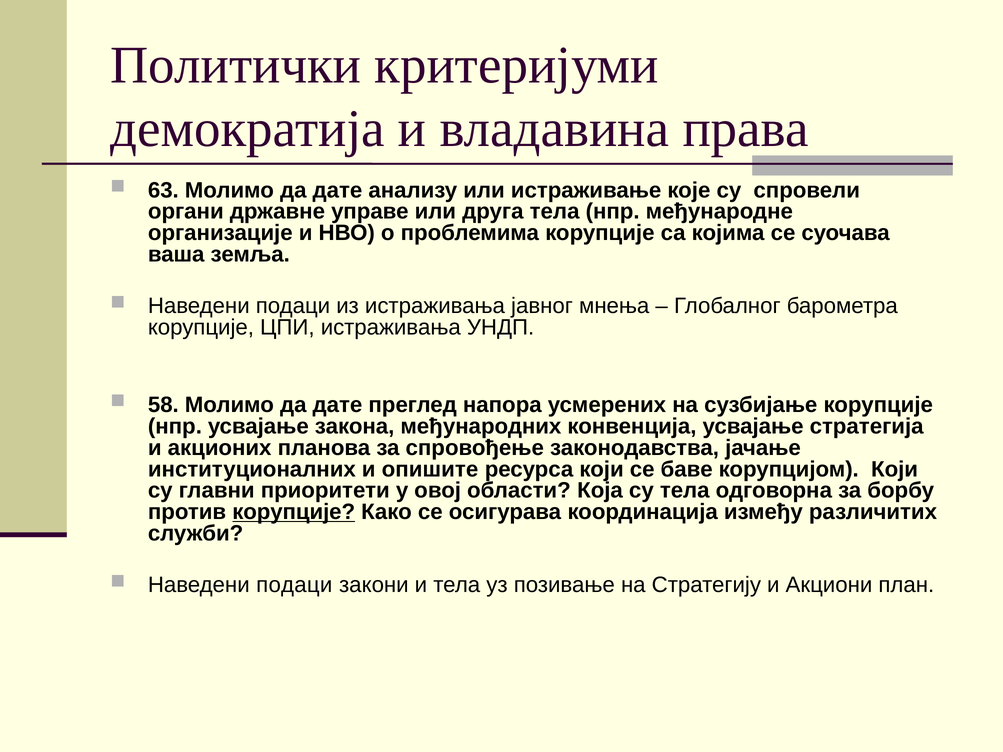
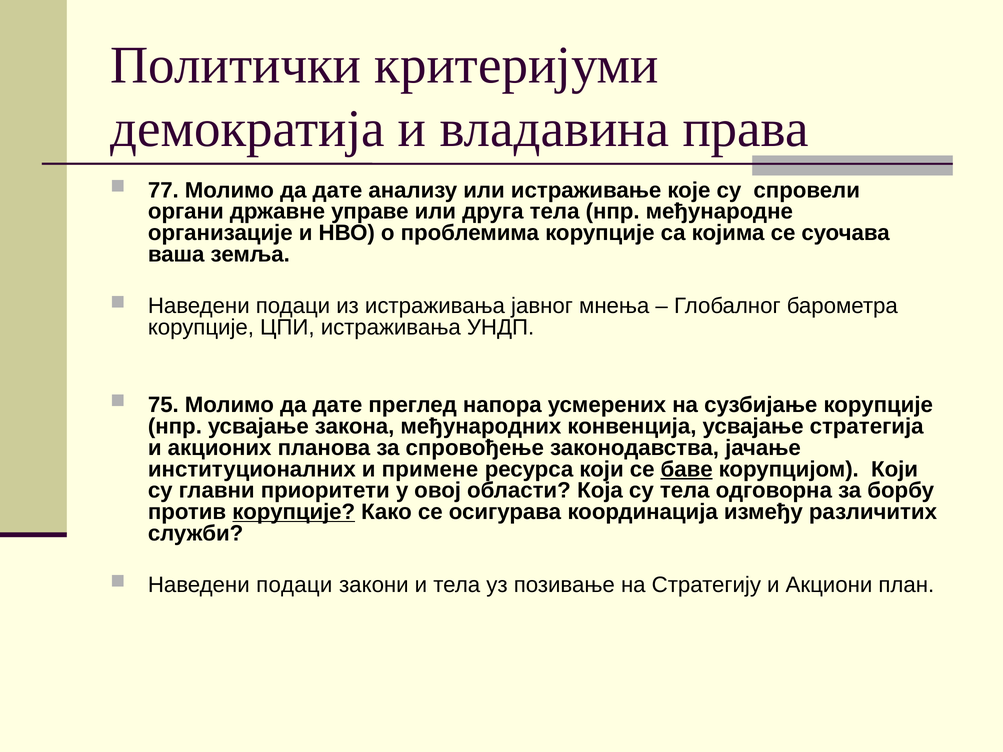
63: 63 -> 77
58: 58 -> 75
опишите: опишите -> примене
баве underline: none -> present
